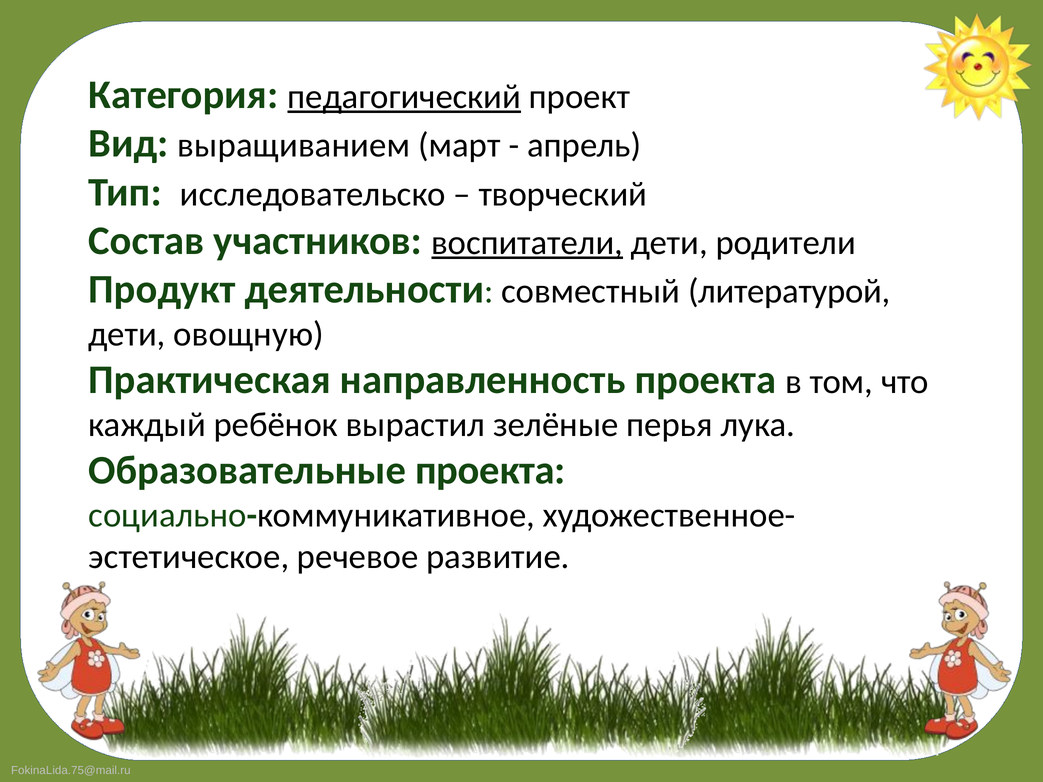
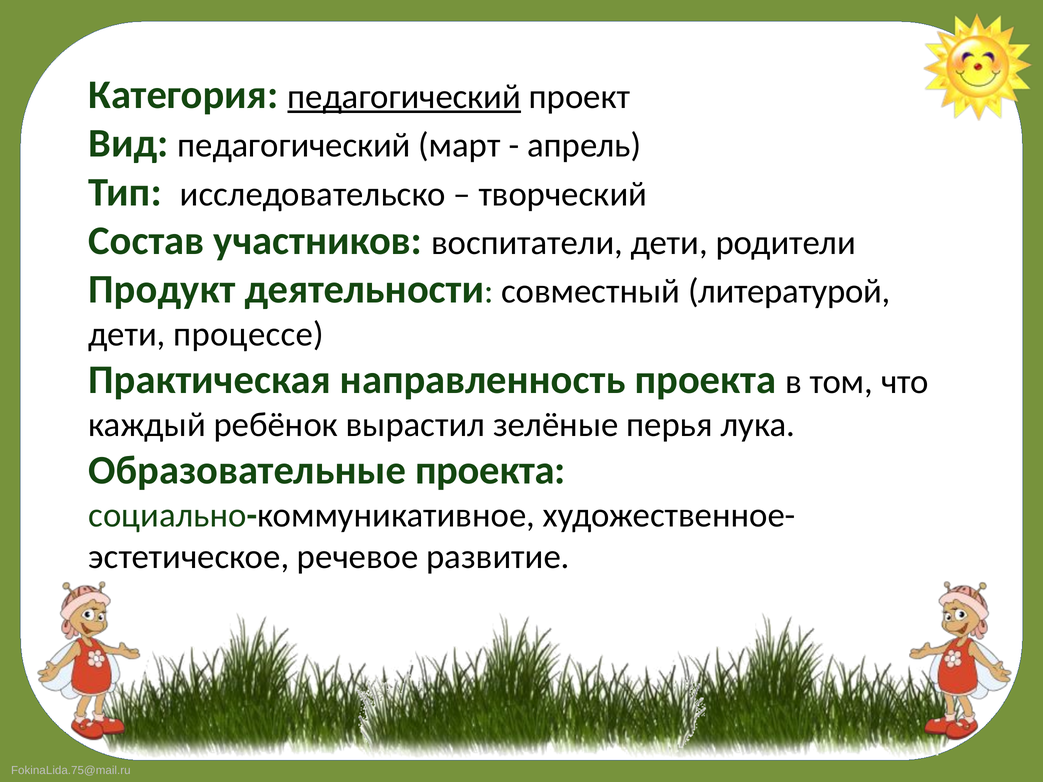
Вид выращиванием: выращиванием -> педагогический
воспитатели underline: present -> none
овощную: овощную -> процессе
